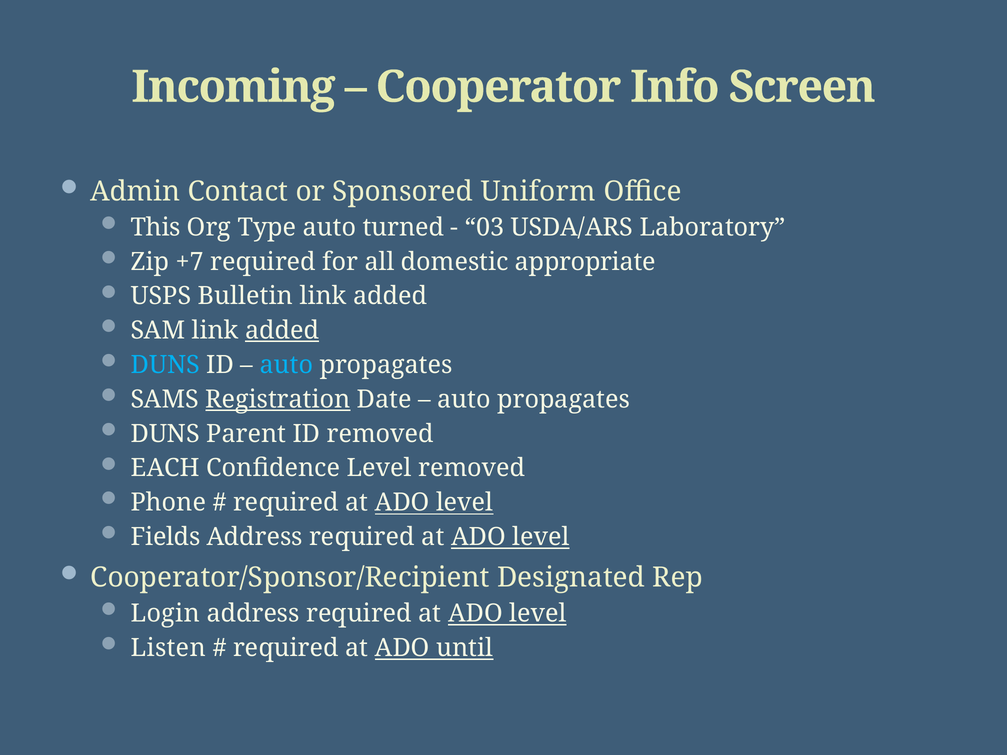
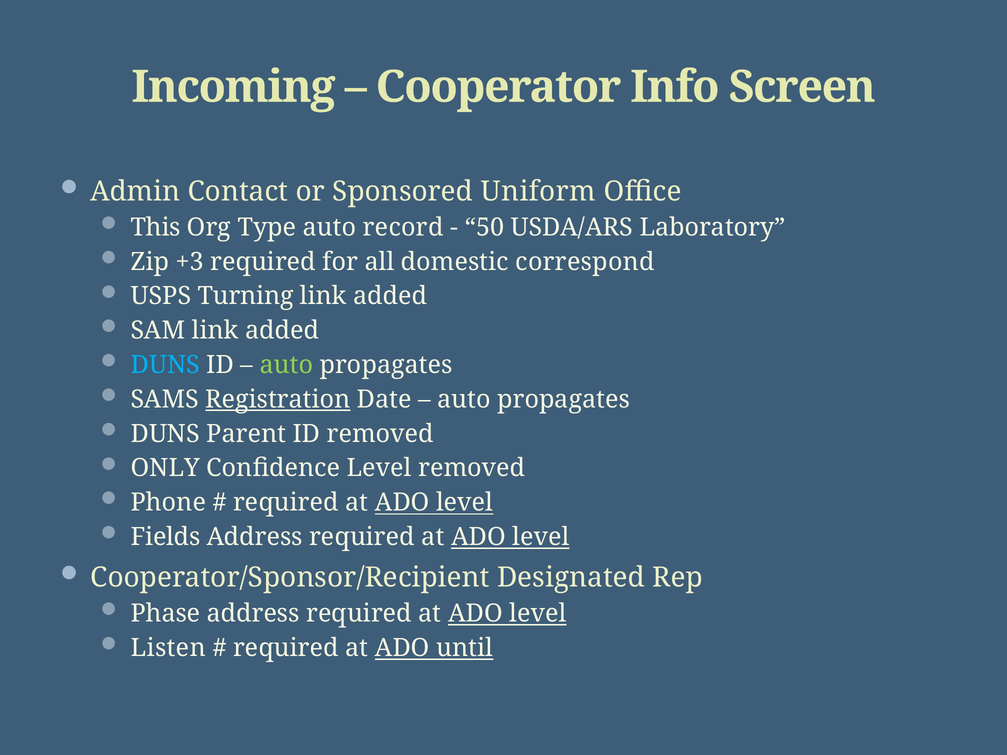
turned: turned -> record
03: 03 -> 50
+7: +7 -> +3
appropriate: appropriate -> correspond
Bulletin: Bulletin -> Turning
added at (282, 331) underline: present -> none
auto at (286, 365) colour: light blue -> light green
EACH: EACH -> ONLY
Login: Login -> Phase
